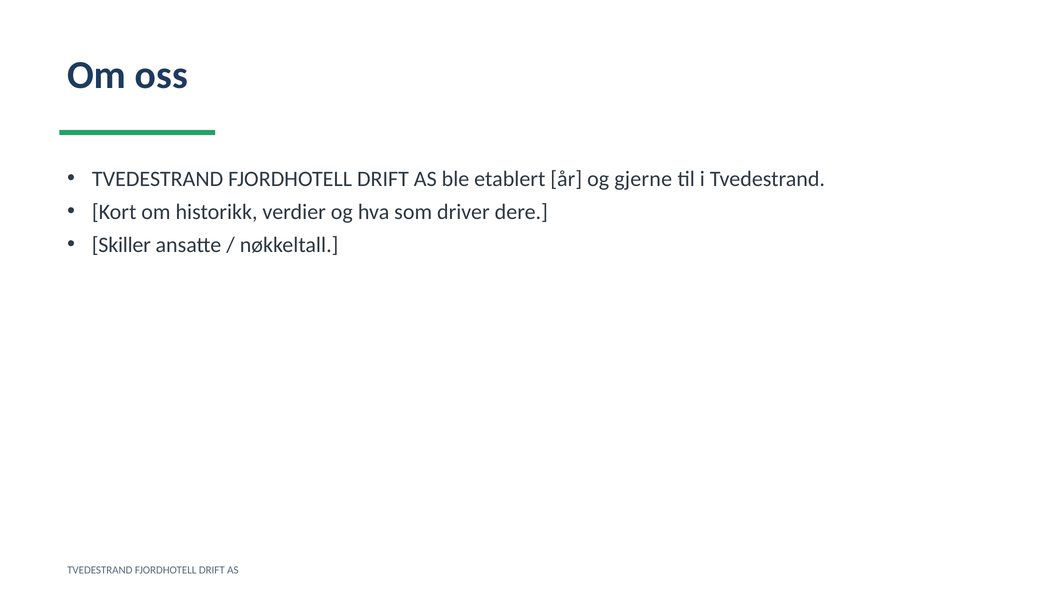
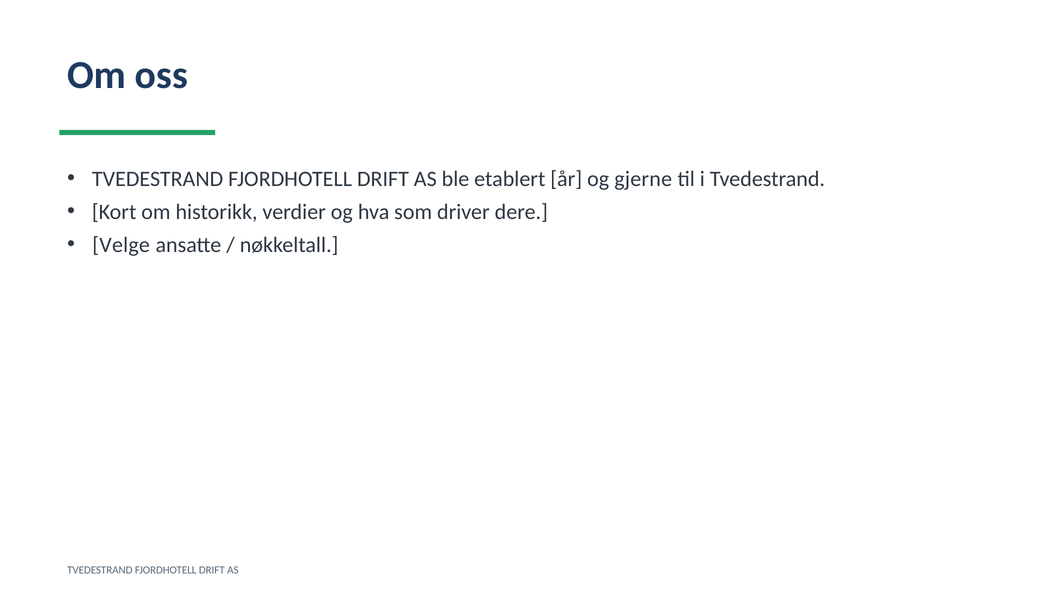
Skiller: Skiller -> Velge
